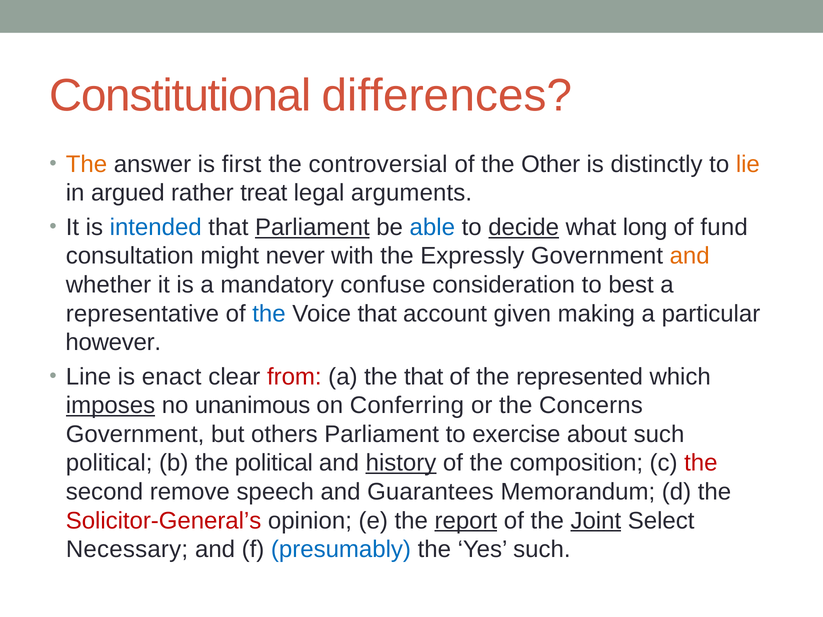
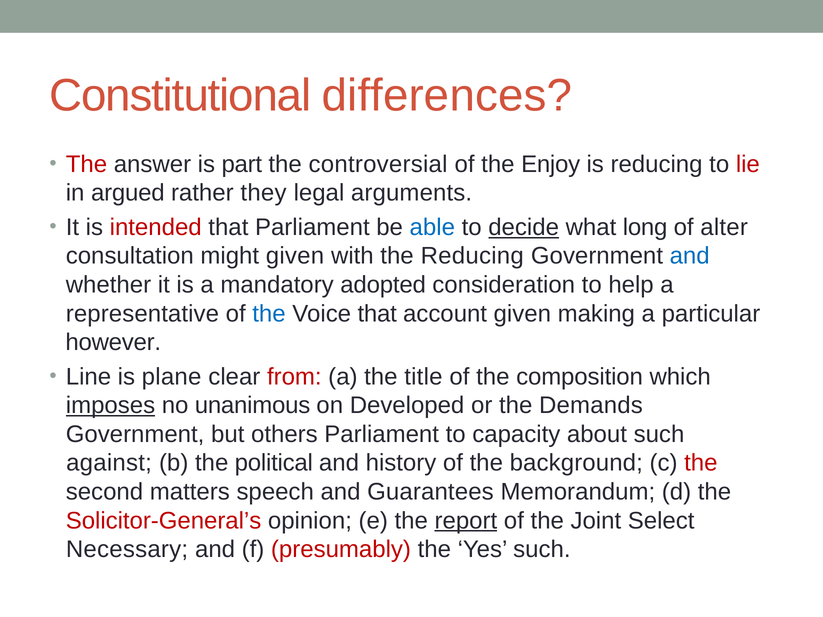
The at (87, 164) colour: orange -> red
first: first -> part
Other: Other -> Enjoy
is distinctly: distinctly -> reducing
lie colour: orange -> red
treat: treat -> they
intended colour: blue -> red
Parliament at (312, 227) underline: present -> none
fund: fund -> alter
might never: never -> given
the Expressly: Expressly -> Reducing
and at (690, 256) colour: orange -> blue
confuse: confuse -> adopted
best: best -> help
enact: enact -> plane
the that: that -> title
represented: represented -> composition
Conferring: Conferring -> Developed
Concerns: Concerns -> Demands
exercise: exercise -> capacity
political at (109, 463): political -> against
history underline: present -> none
composition: composition -> background
remove: remove -> matters
Joint underline: present -> none
presumably colour: blue -> red
